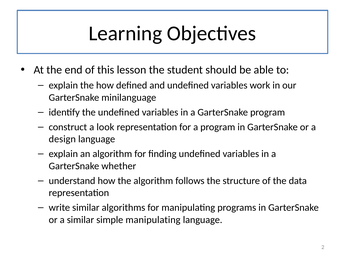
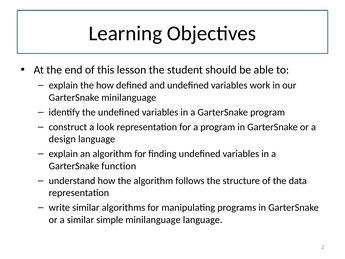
whether: whether -> function
simple manipulating: manipulating -> minilanguage
